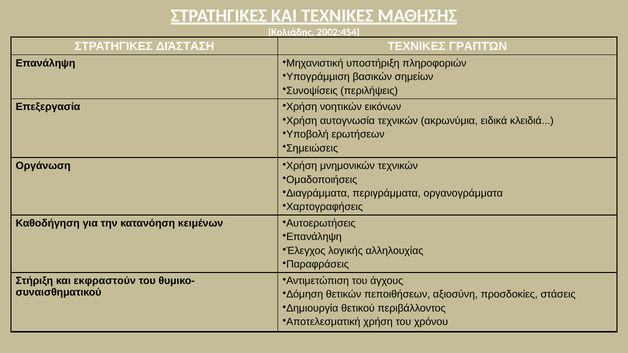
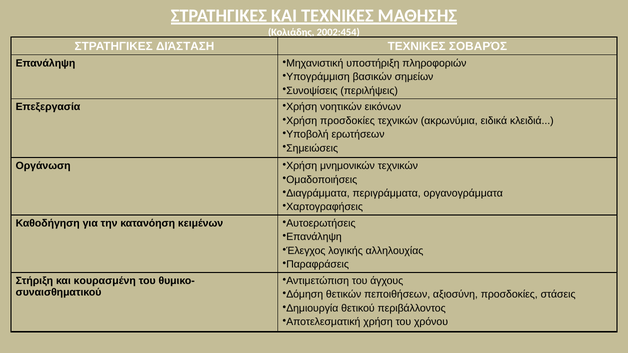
ΓΡΑΠΤΏΝ: ΓΡΑΠΤΏΝ -> ΣΟΒΑΡΌΣ
Χρήση αυτογνωσία: αυτογνωσία -> προσδοκίες
εκφραστούν: εκφραστούν -> κουρασμένη
